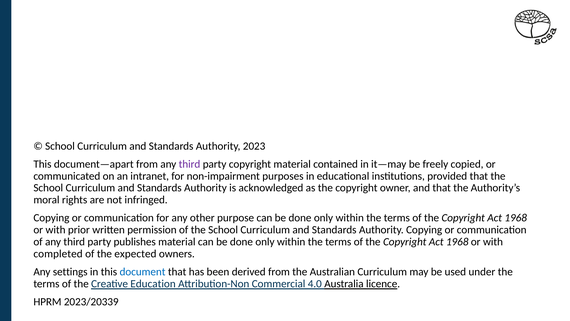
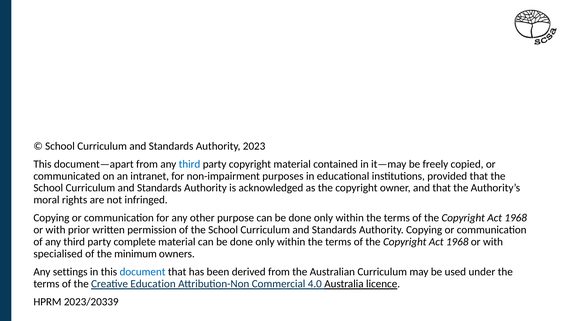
third at (190, 164) colour: purple -> blue
publishes: publishes -> complete
completed: completed -> specialised
expected: expected -> minimum
